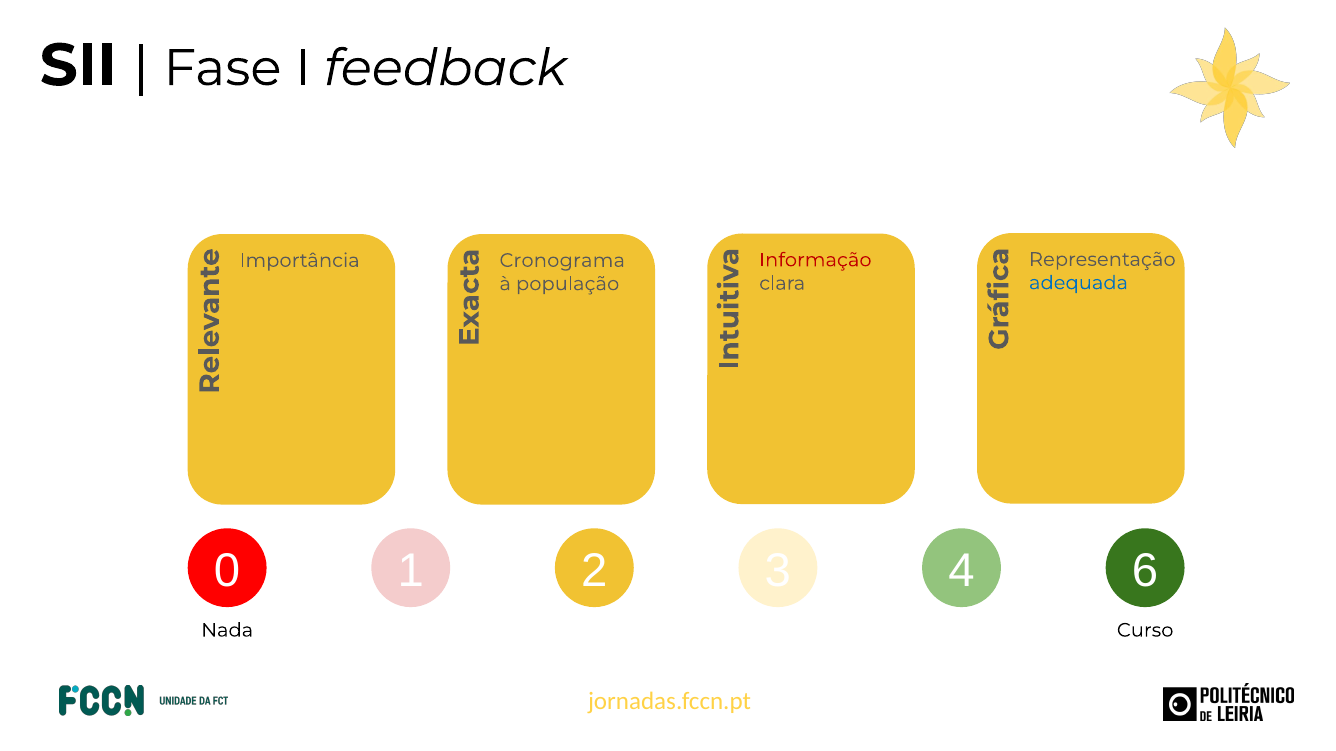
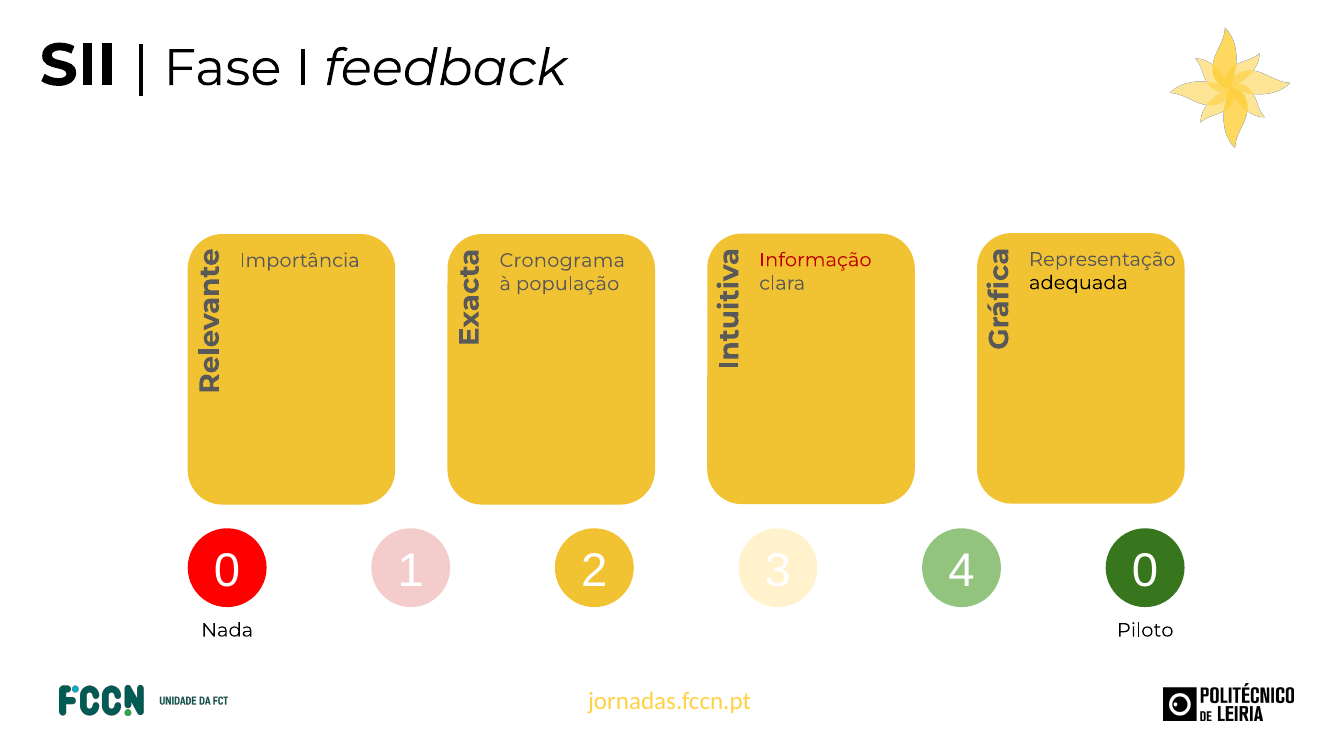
adequada colour: blue -> black
4 6: 6 -> 0
Curso: Curso -> Piloto
